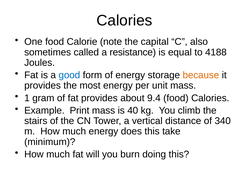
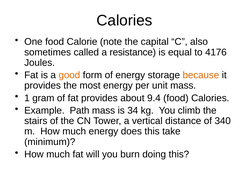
4188: 4188 -> 4176
good colour: blue -> orange
Print: Print -> Path
40: 40 -> 34
